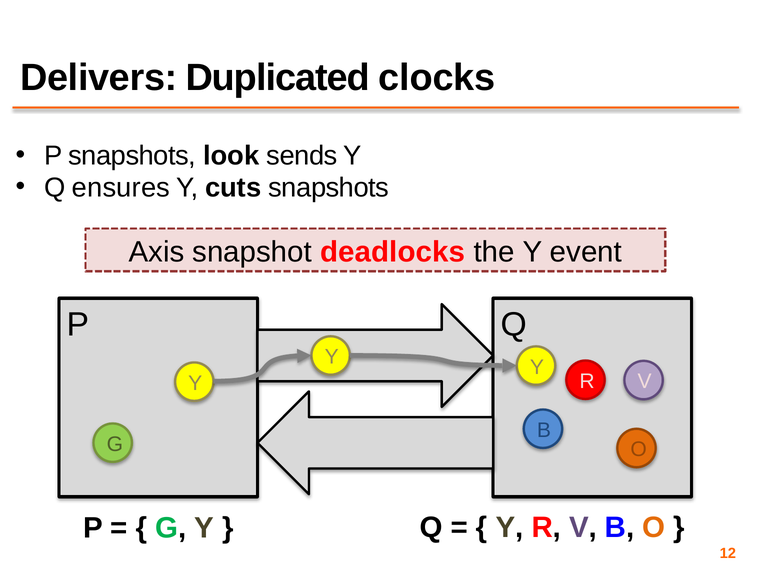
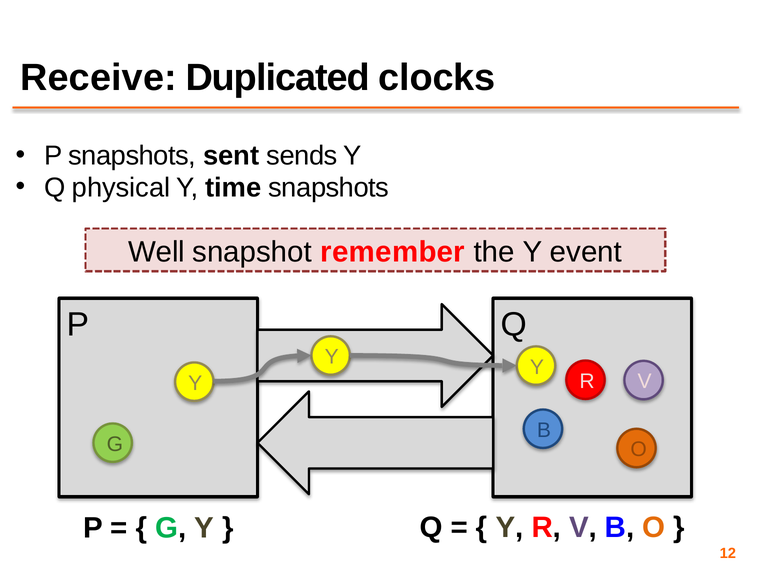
Delivers: Delivers -> Receive
look: look -> sent
ensures: ensures -> physical
cuts: cuts -> time
Axis: Axis -> Well
deadlocks: deadlocks -> remember
